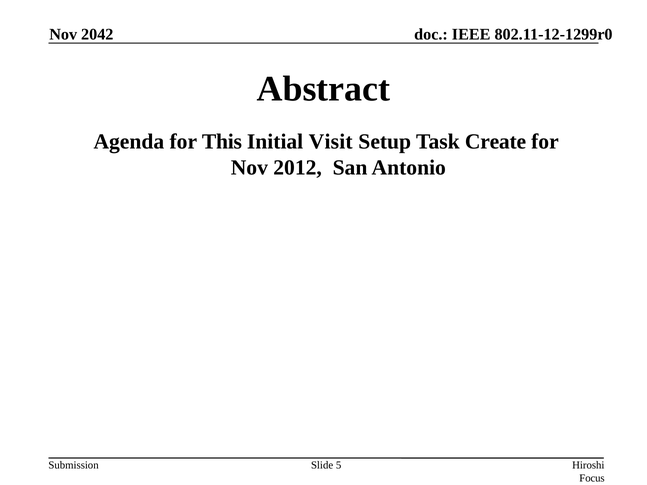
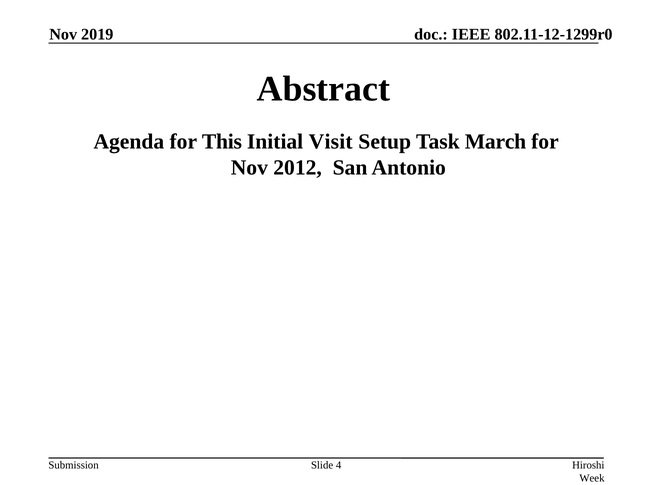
2042: 2042 -> 2019
Create: Create -> March
5: 5 -> 4
Focus: Focus -> Week
